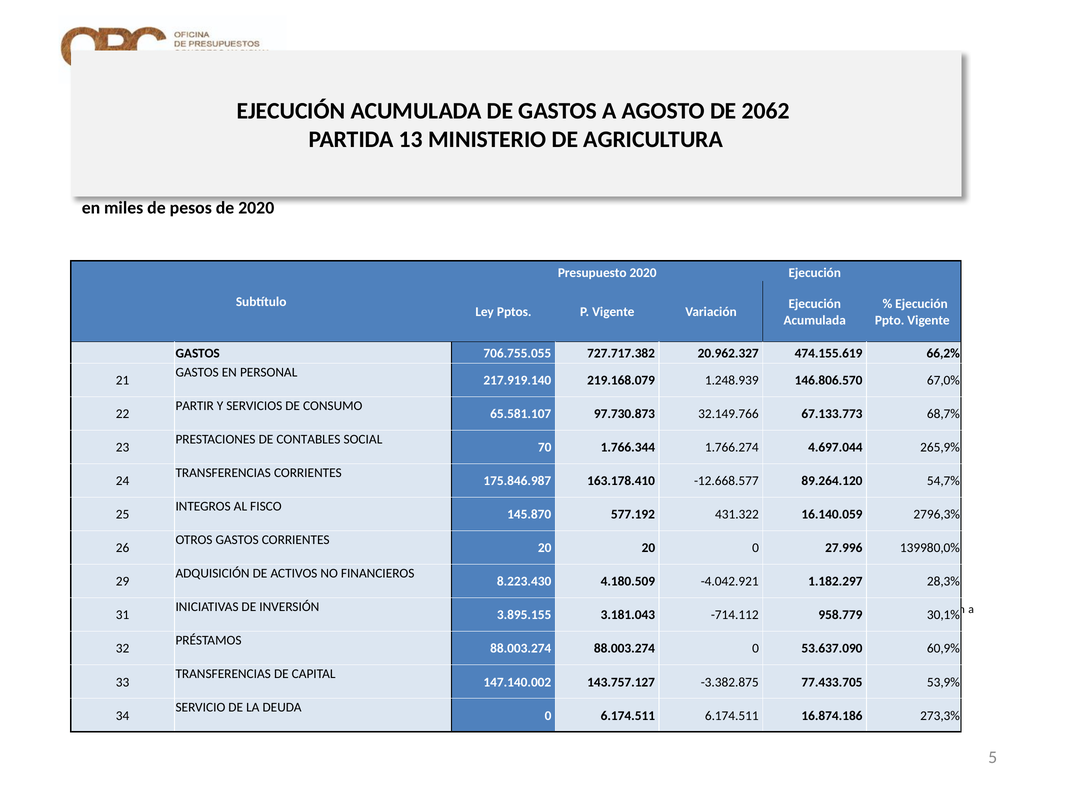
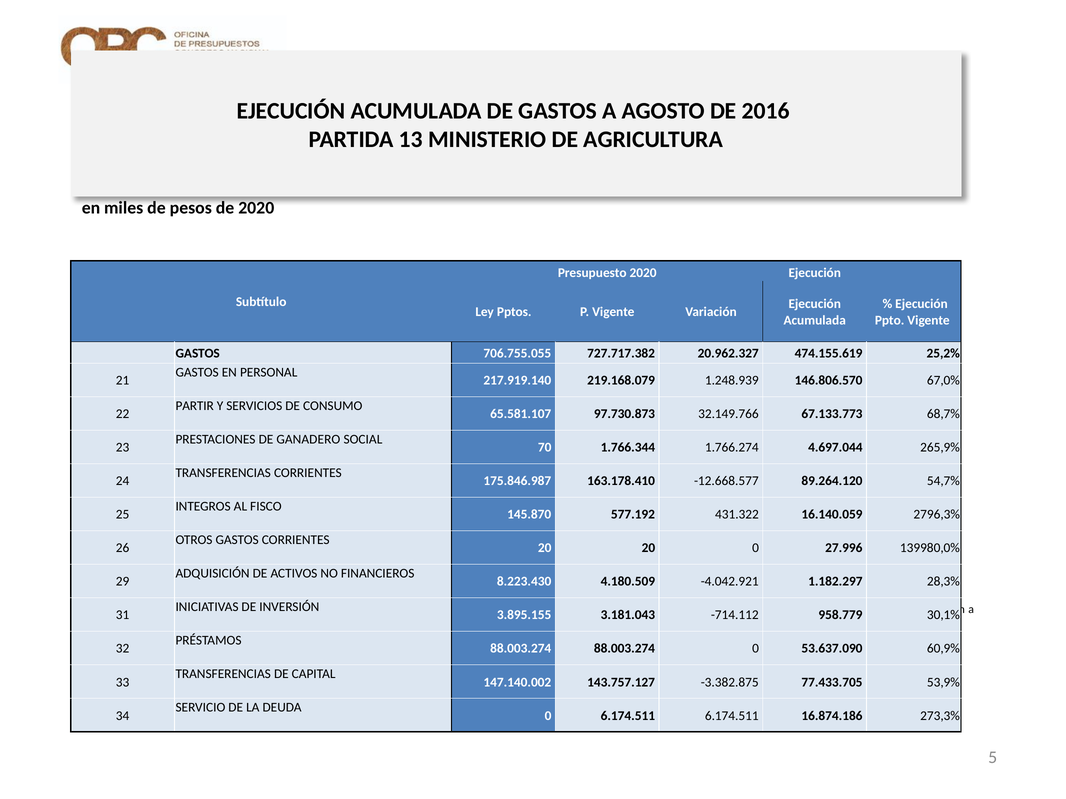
2062: 2062 -> 2016
66,2%: 66,2% -> 25,2%
DE CONTABLES: CONTABLES -> GANADERO
